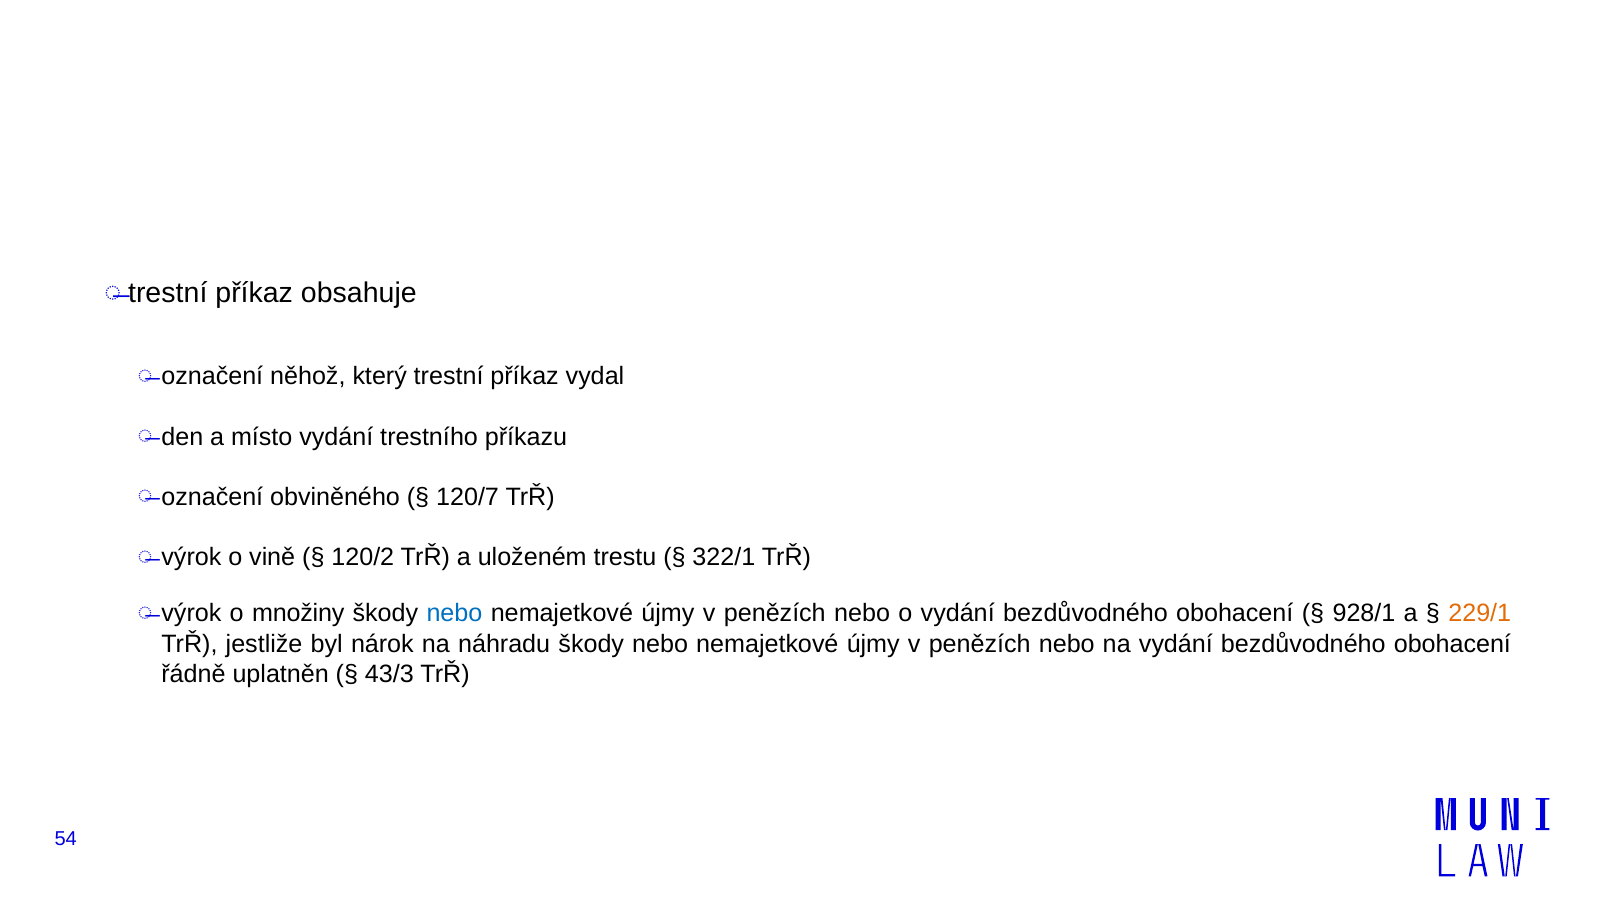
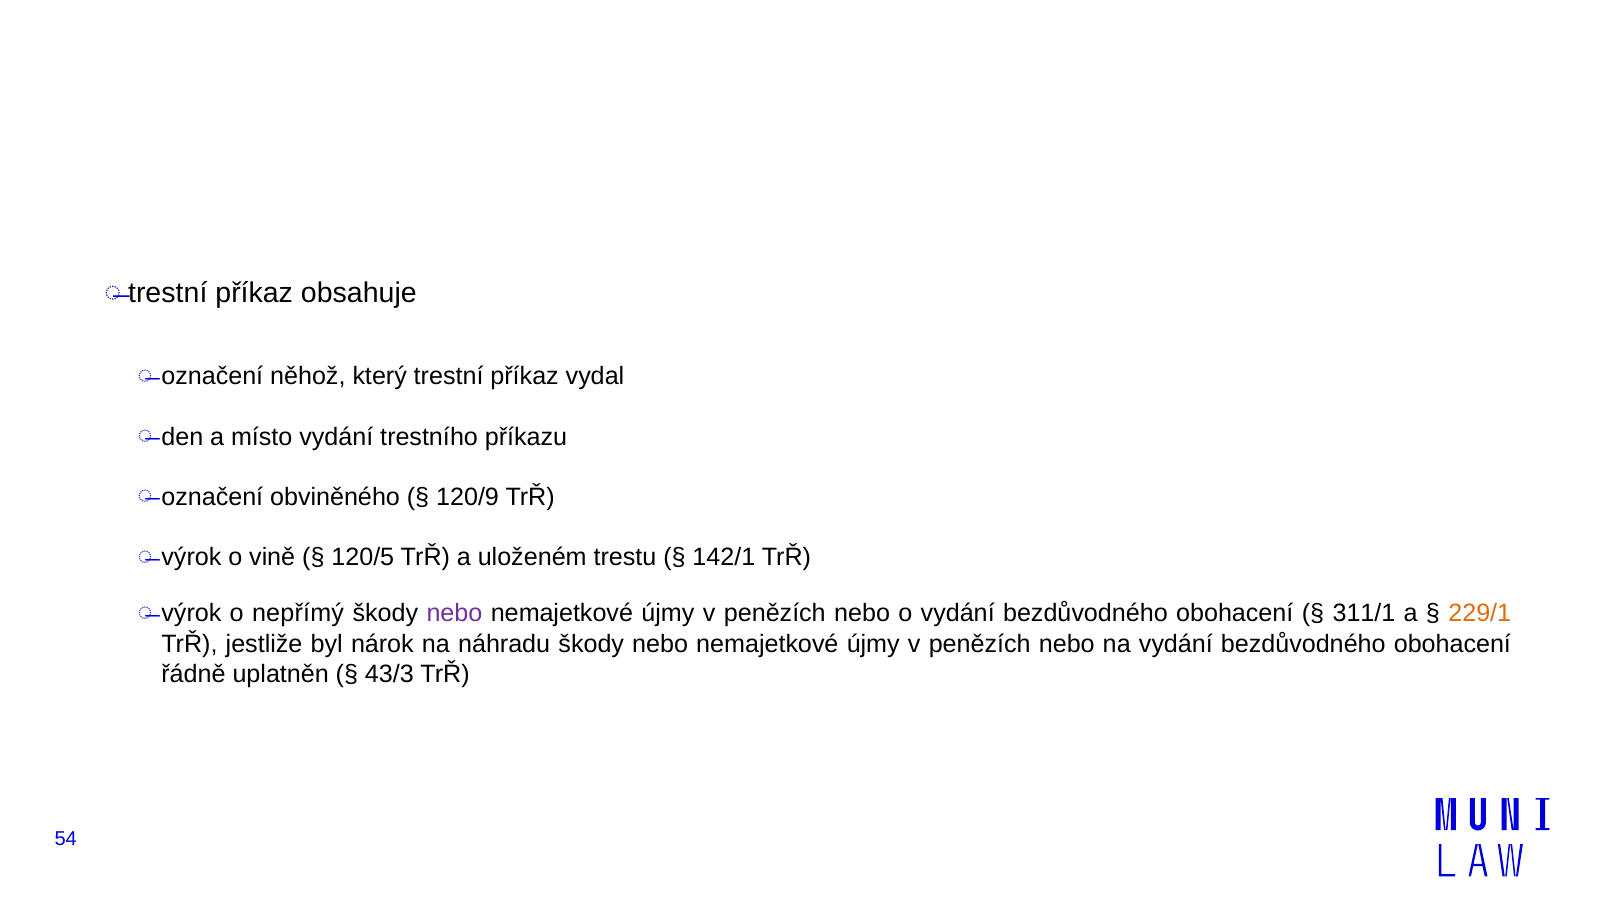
120/7: 120/7 -> 120/9
120/2: 120/2 -> 120/5
322/1: 322/1 -> 142/1
množiny: množiny -> nepřímý
nebo at (454, 614) colour: blue -> purple
928/1: 928/1 -> 311/1
